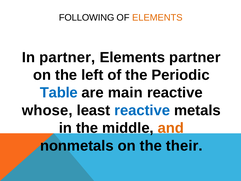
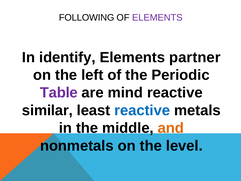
ELEMENTS at (157, 18) colour: orange -> purple
In partner: partner -> identify
Table colour: blue -> purple
main: main -> mind
whose: whose -> similar
their: their -> level
